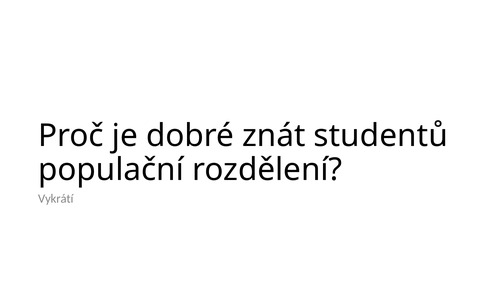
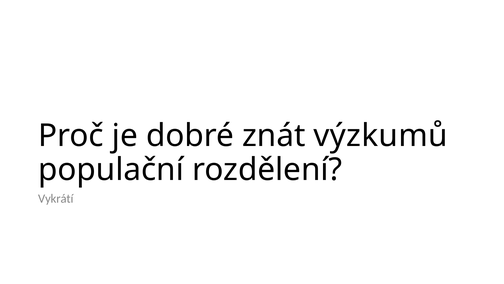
studentů: studentů -> výzkumů
